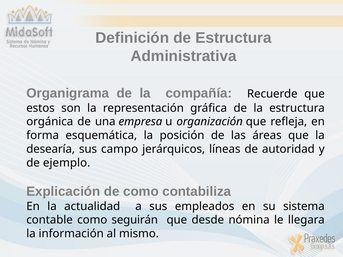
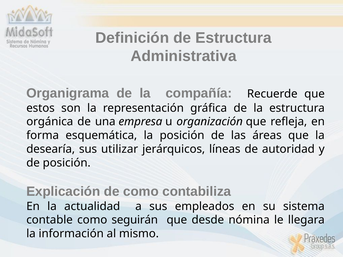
campo: campo -> utilizar
de ejemplo: ejemplo -> posición
